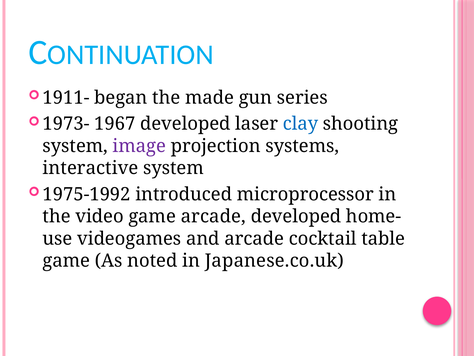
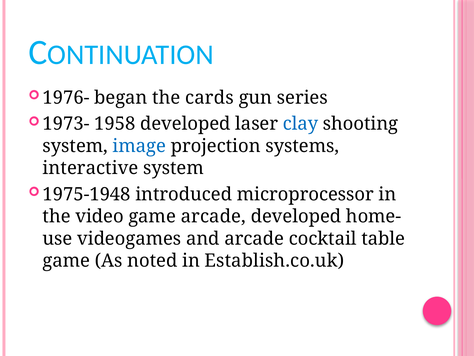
1911-: 1911- -> 1976-
made: made -> cards
1967: 1967 -> 1958
image colour: purple -> blue
1975-1992: 1975-1992 -> 1975-1948
Japanese.co.uk: Japanese.co.uk -> Establish.co.uk
